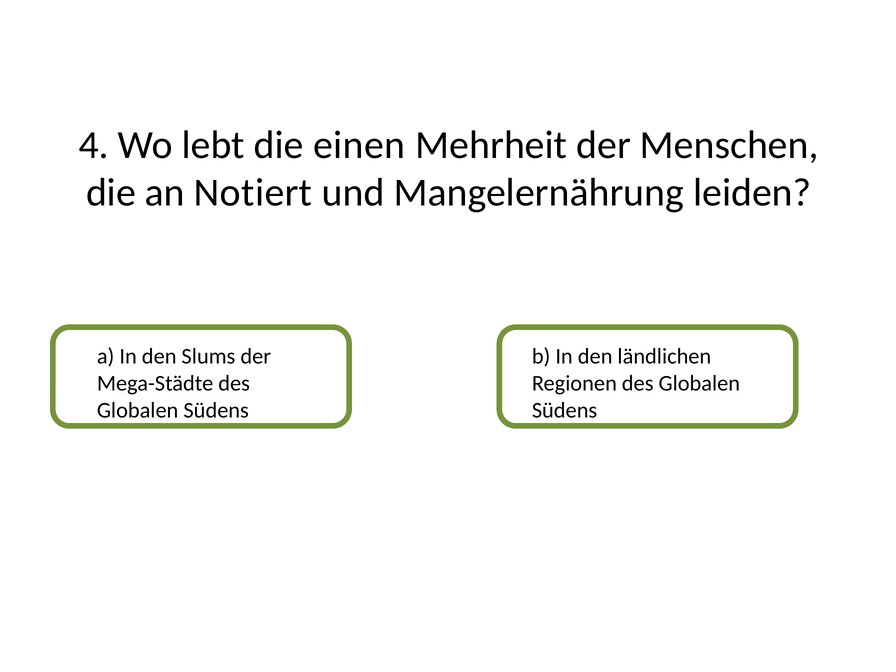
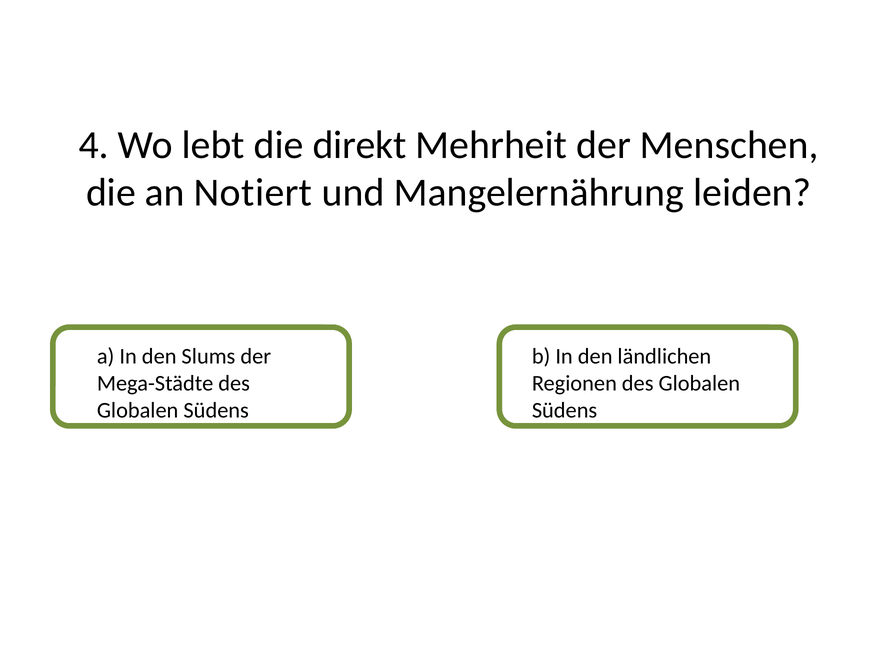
einen: einen -> direkt
